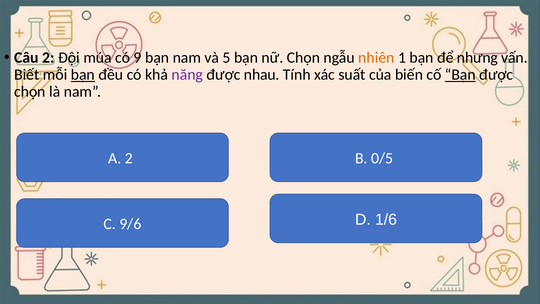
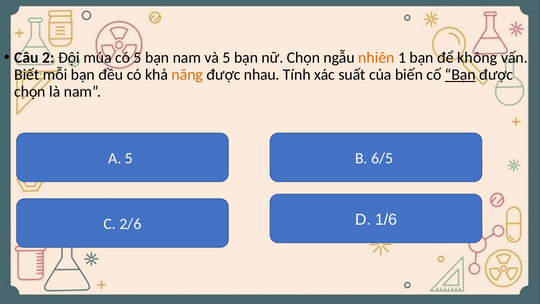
có 9: 9 -> 5
nhưng: nhưng -> không
bạn at (83, 75) underline: present -> none
năng colour: purple -> orange
A 2: 2 -> 5
0/5: 0/5 -> 6/5
9/6: 9/6 -> 2/6
